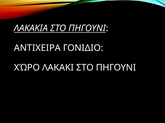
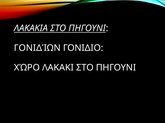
ΑΝΤΙΧΕΙΡΑ: ΑΝΤΙΧΕΙΡΑ -> ΓΟΝΙΔΊΩΝ
